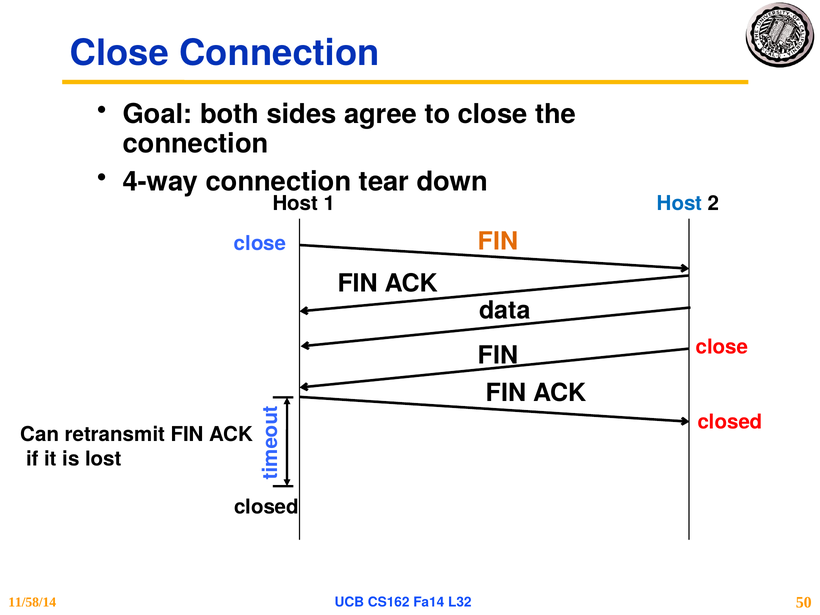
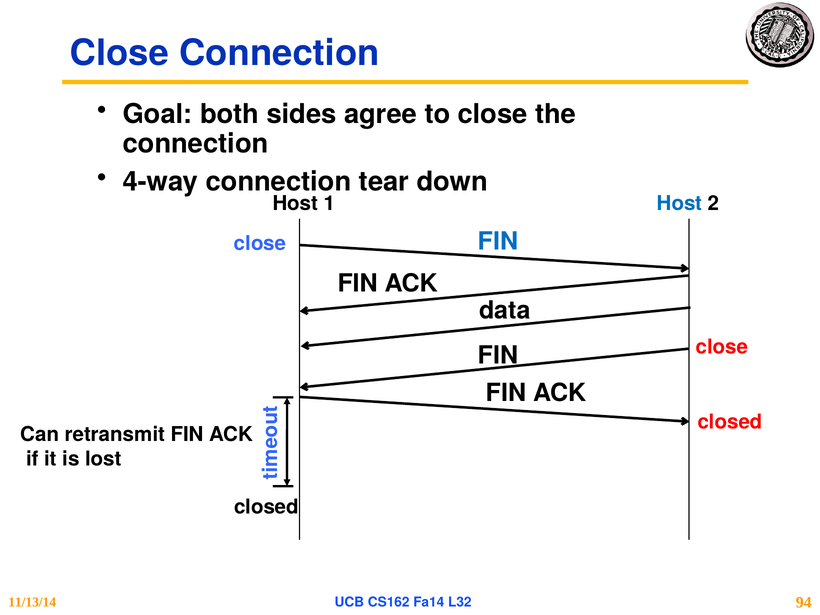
FIN at (498, 241) colour: orange -> blue
11/58/14: 11/58/14 -> 11/13/14
50: 50 -> 94
